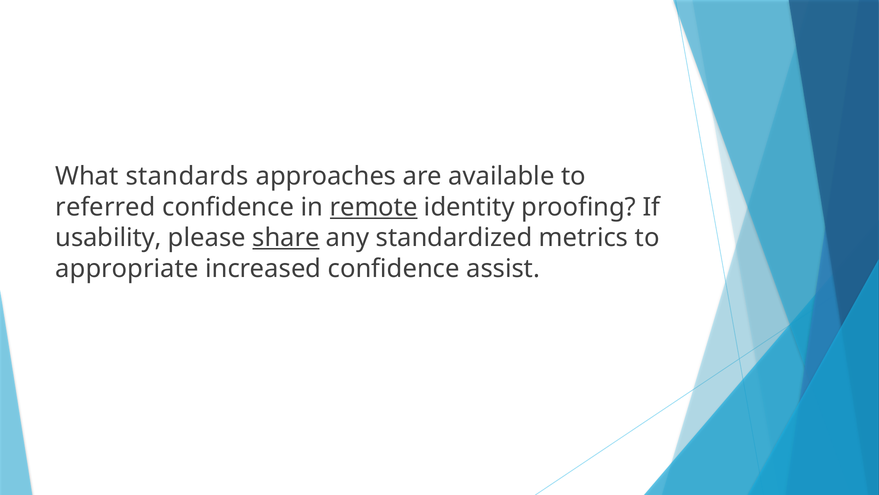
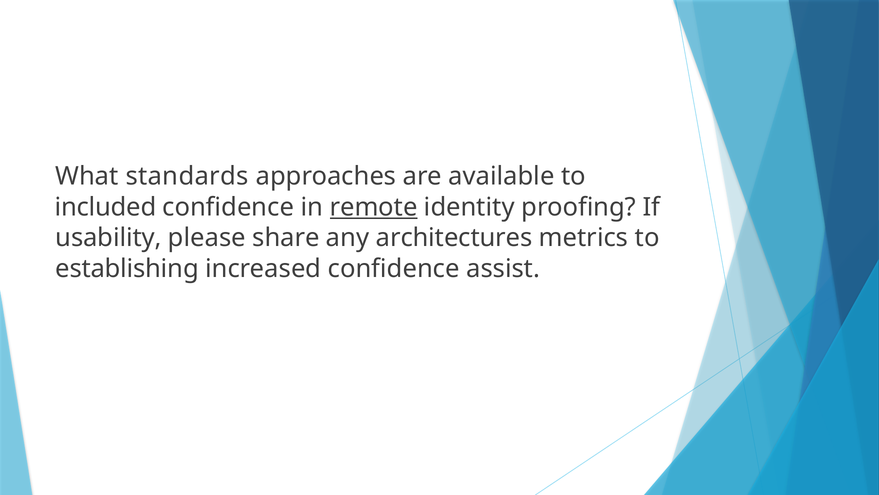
referred: referred -> included
share underline: present -> none
standardized: standardized -> architectures
appropriate: appropriate -> establishing
